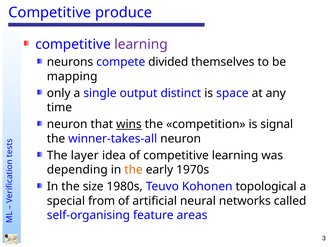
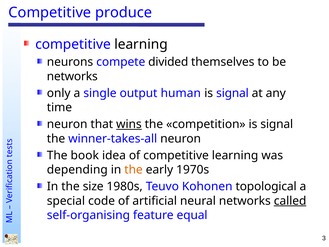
learning at (141, 44) colour: purple -> black
mapping at (72, 76): mapping -> networks
distinct: distinct -> human
space at (232, 93): space -> signal
layer: layer -> book
from: from -> code
called underline: none -> present
areas: areas -> equal
